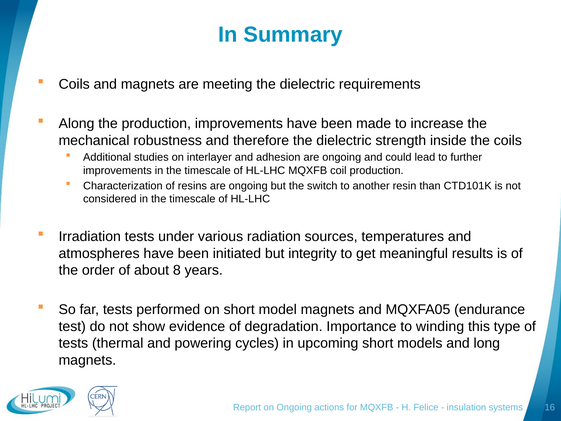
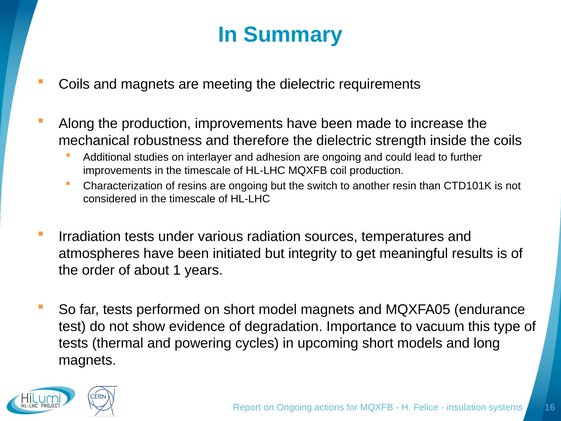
8: 8 -> 1
winding: winding -> vacuum
